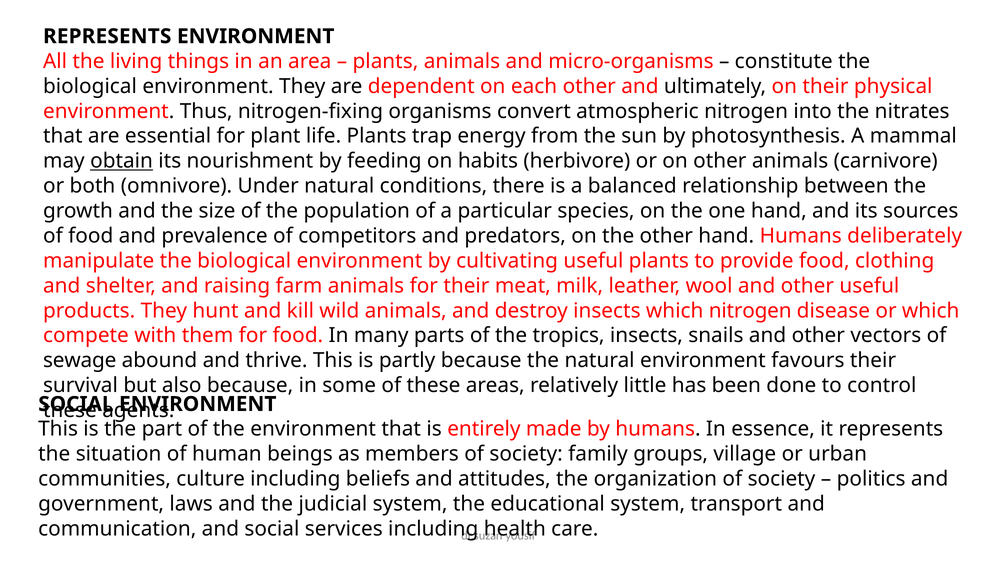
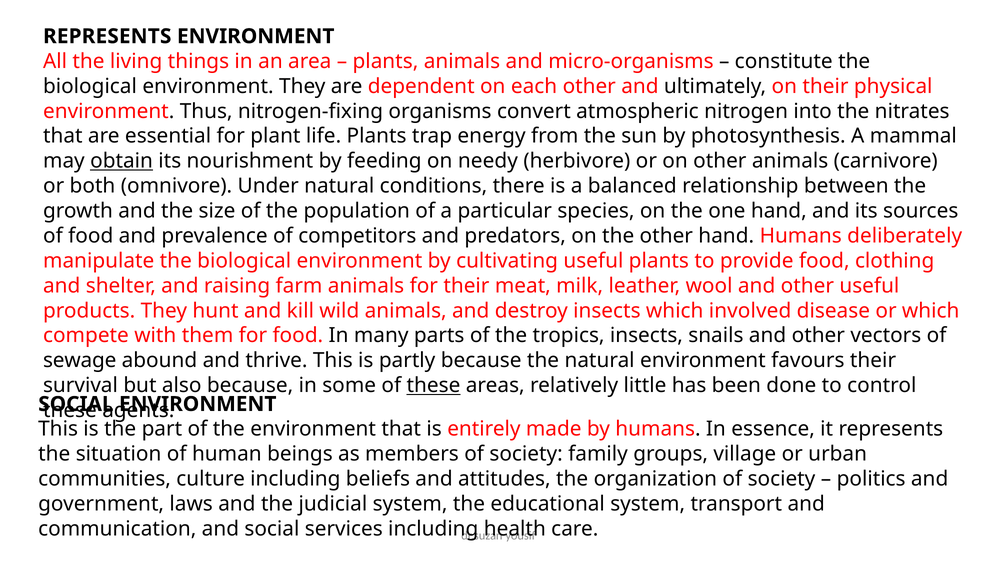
habits: habits -> needy
which nitrogen: nitrogen -> involved
these at (434, 385) underline: none -> present
